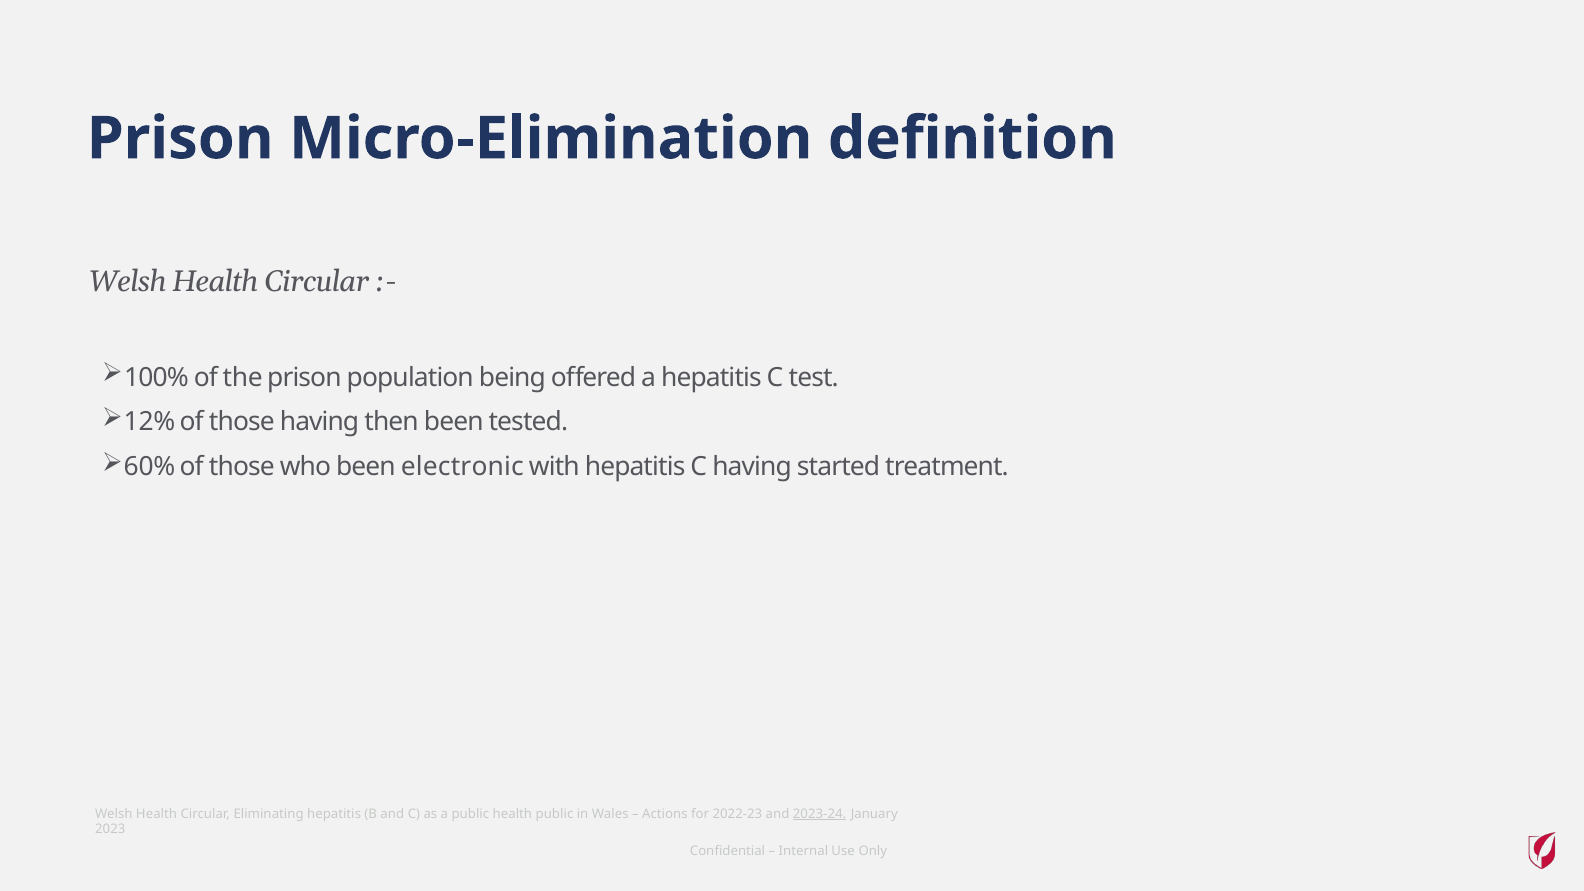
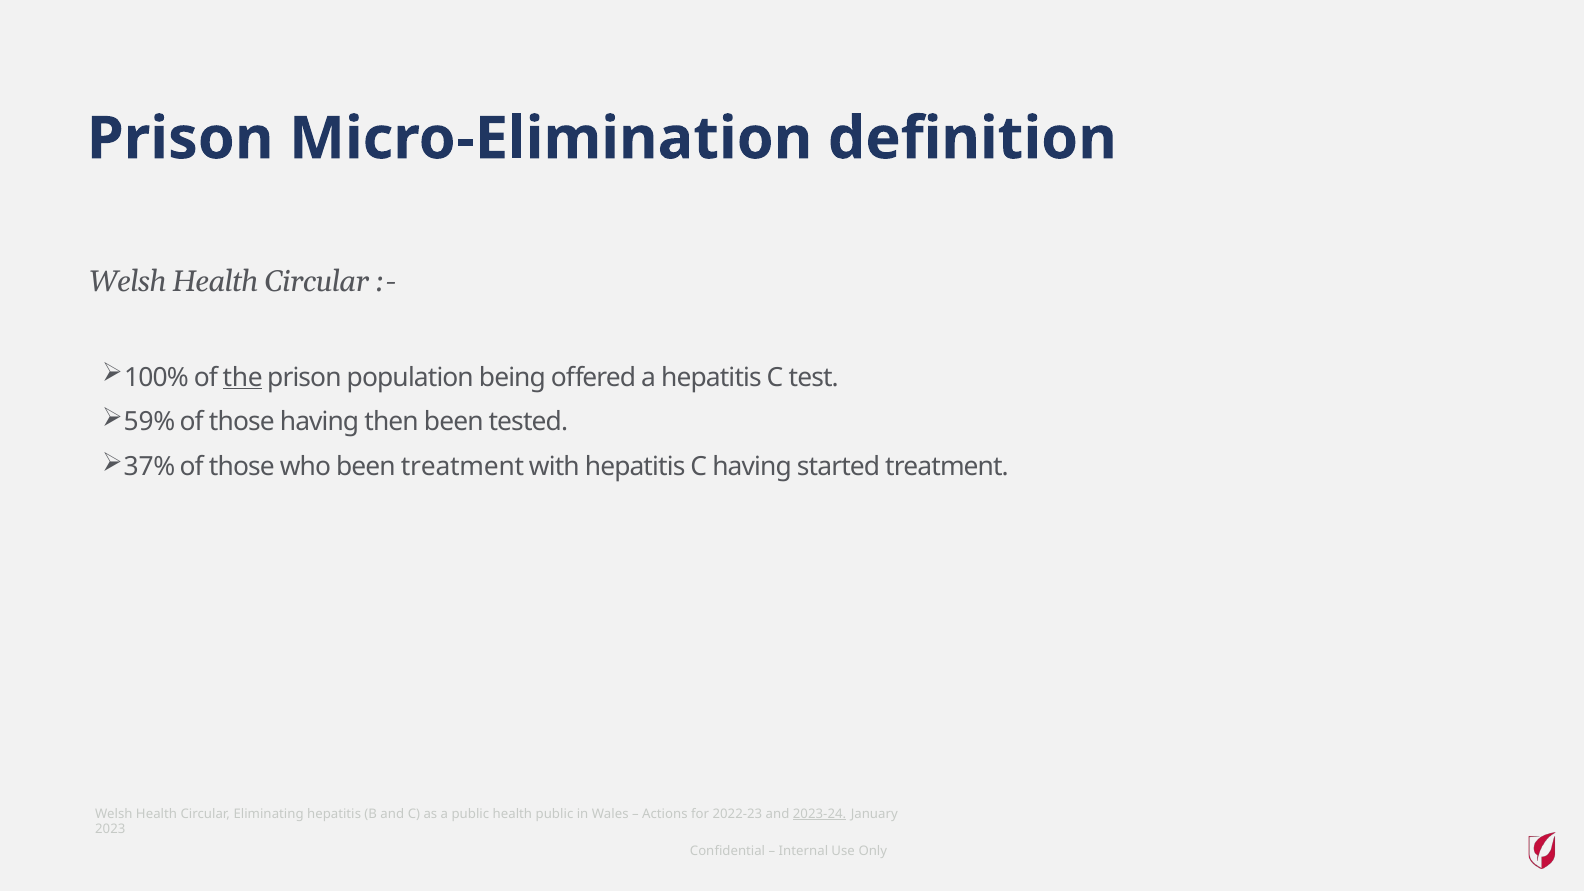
the underline: none -> present
12%: 12% -> 59%
60%: 60% -> 37%
been electronic: electronic -> treatment
